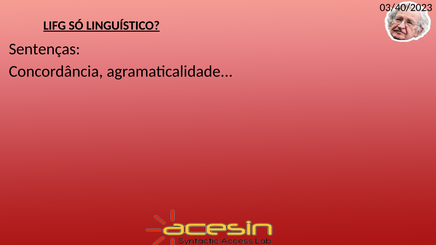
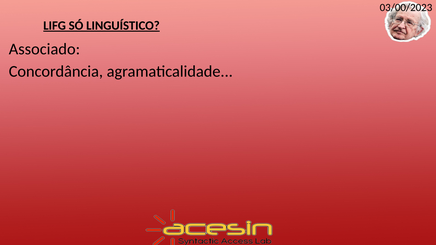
03/40/2023: 03/40/2023 -> 03/00/2023
Sentenças: Sentenças -> Associado
